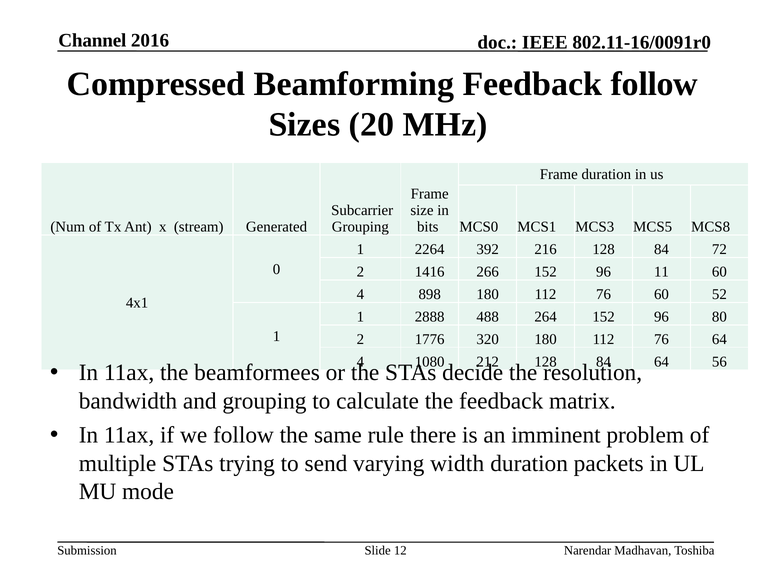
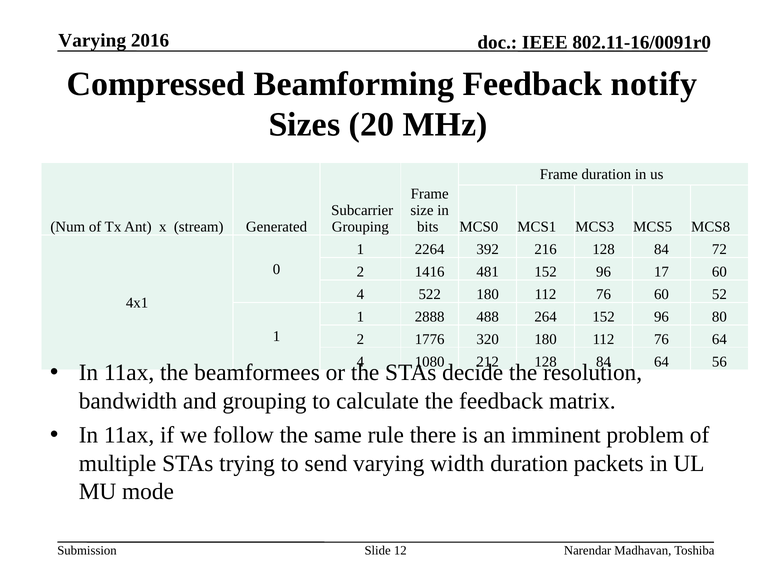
Channel at (92, 41): Channel -> Varying
Feedback follow: follow -> notify
266: 266 -> 481
11: 11 -> 17
898: 898 -> 522
